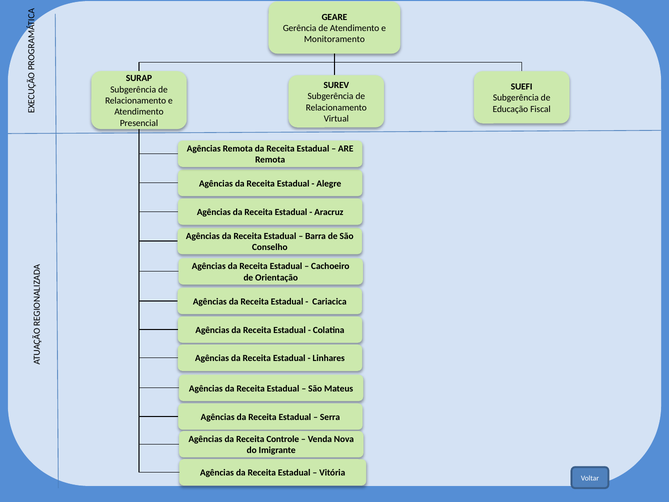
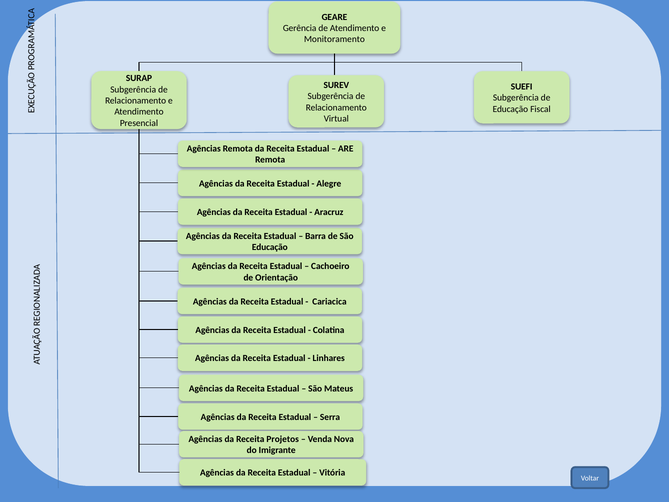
Conselho at (270, 247): Conselho -> Educação
Controle: Controle -> Projetos
